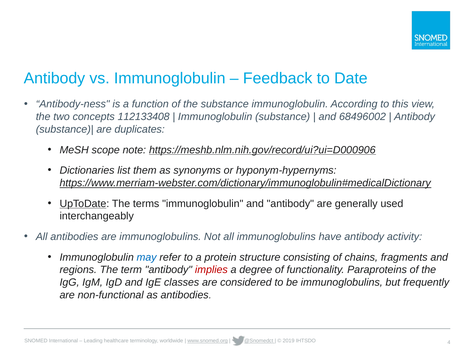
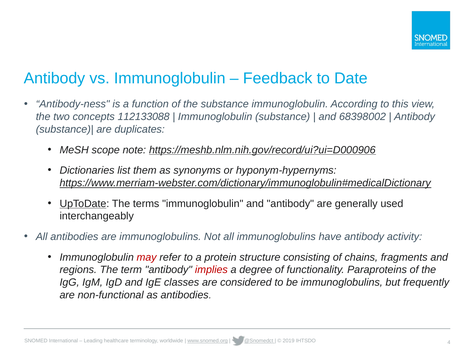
112133408: 112133408 -> 112133088
68496002: 68496002 -> 68398002
may colour: blue -> red
